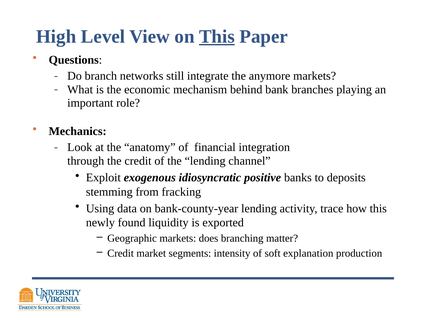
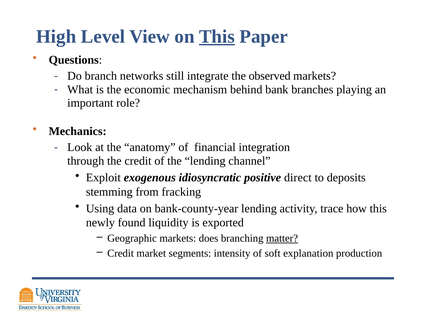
anymore: anymore -> observed
banks: banks -> direct
matter underline: none -> present
